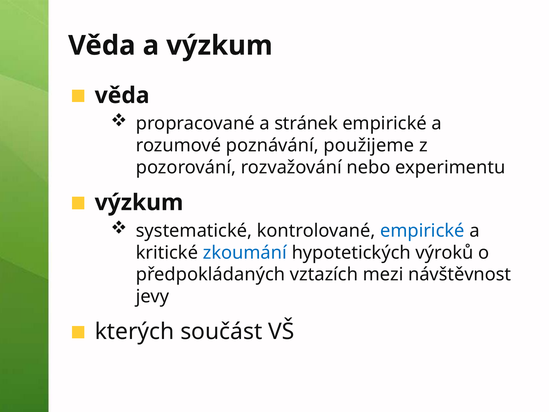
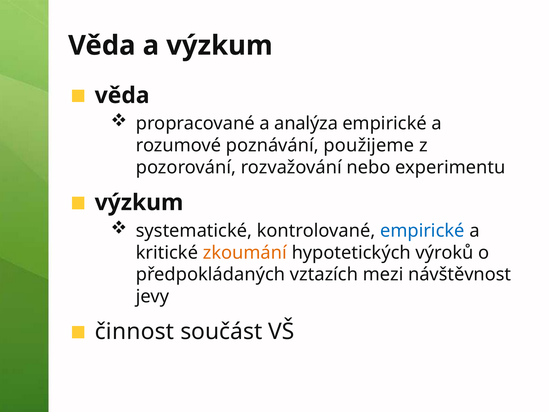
stránek: stránek -> analýza
zkoumání colour: blue -> orange
kterých: kterých -> činnost
